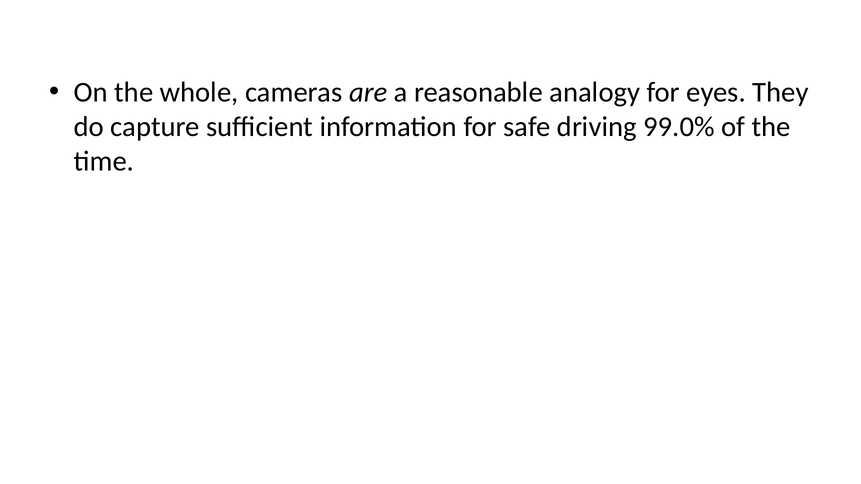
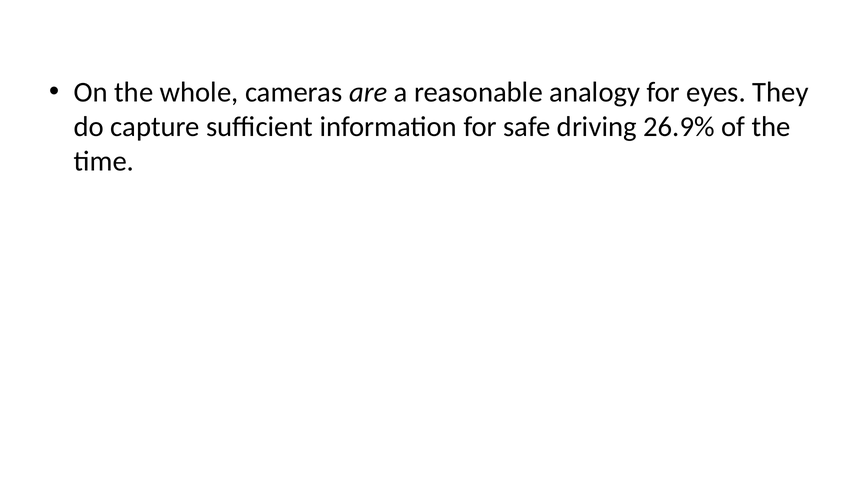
99.0%: 99.0% -> 26.9%
